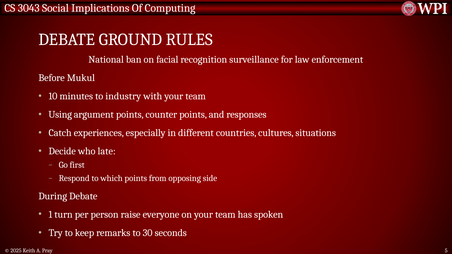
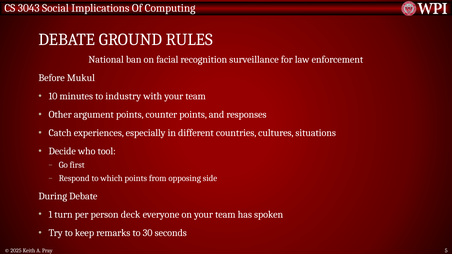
Using: Using -> Other
late: late -> tool
raise: raise -> deck
